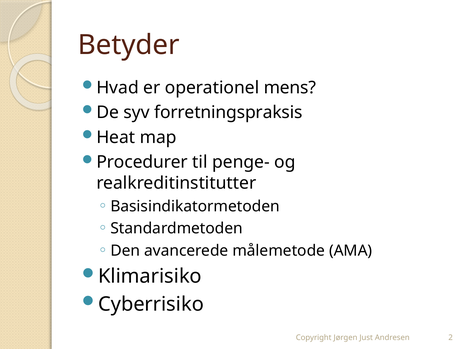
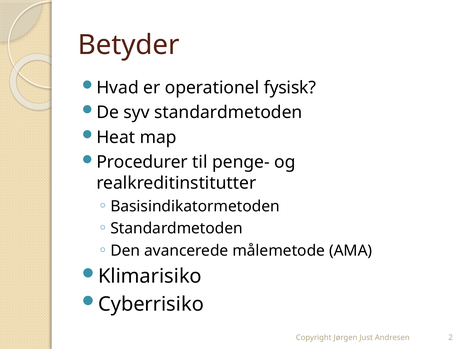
mens: mens -> fysisk
syv forretningspraksis: forretningspraksis -> standardmetoden
